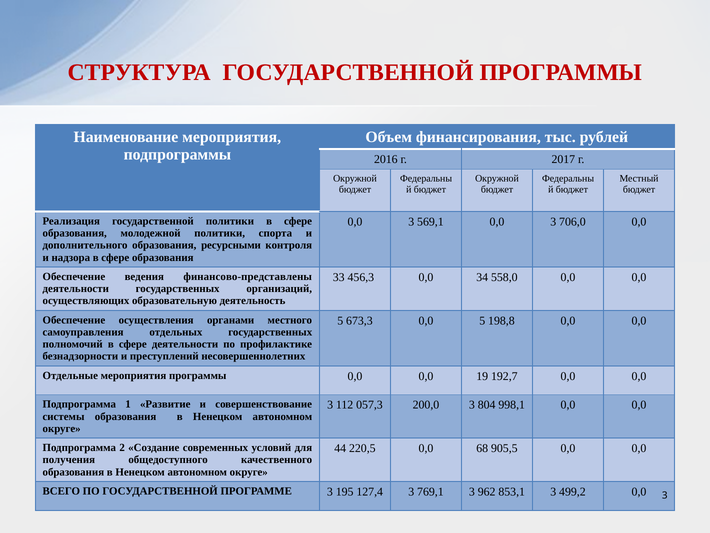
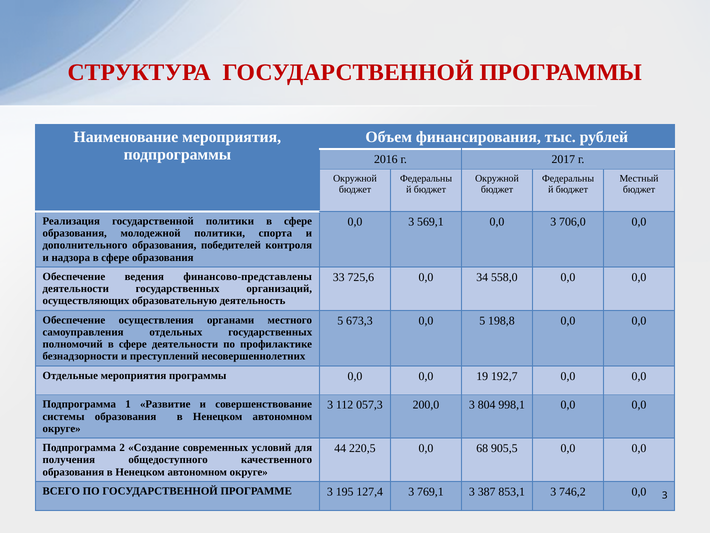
ресурсными: ресурсными -> победителей
456,3: 456,3 -> 725,6
962: 962 -> 387
499,2: 499,2 -> 746,2
